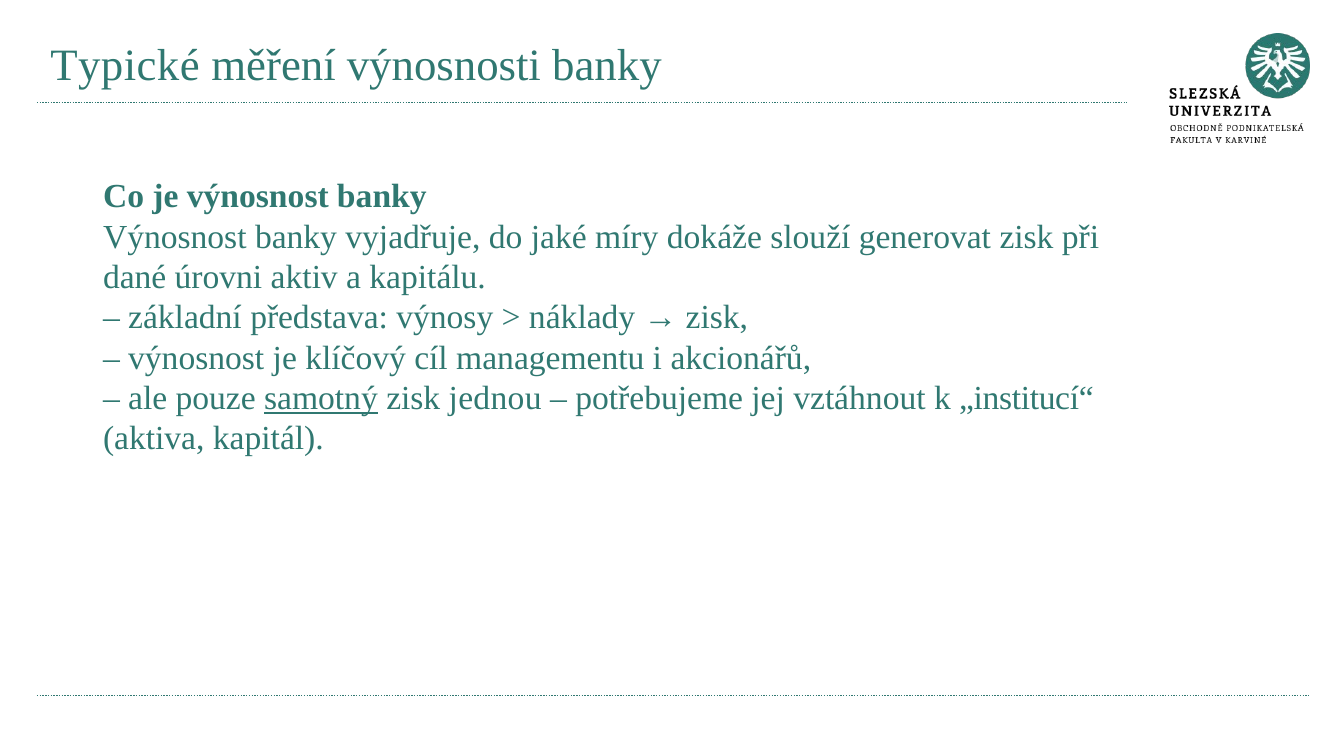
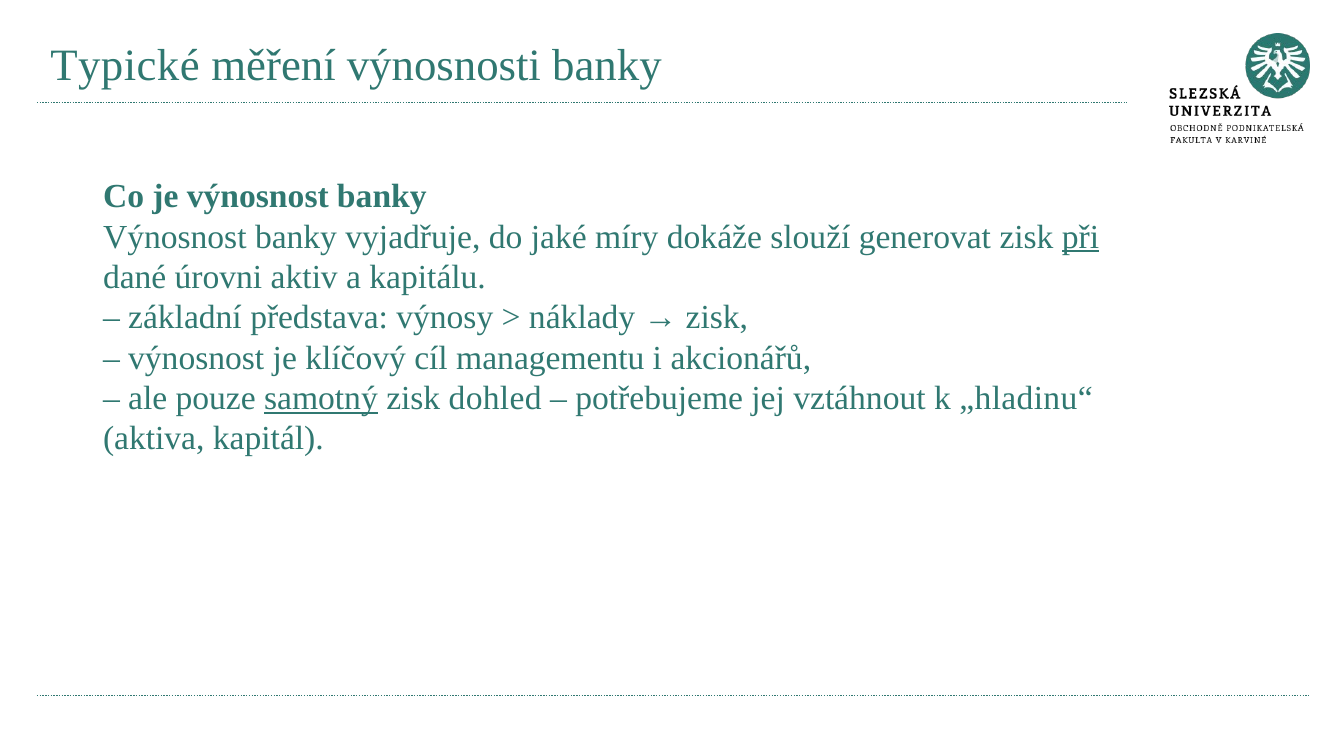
při underline: none -> present
jednou: jednou -> dohled
„institucí“: „institucí“ -> „hladinu“
